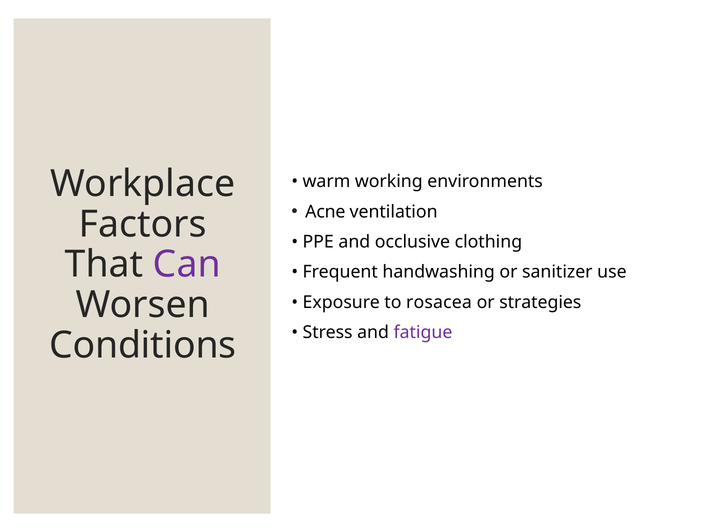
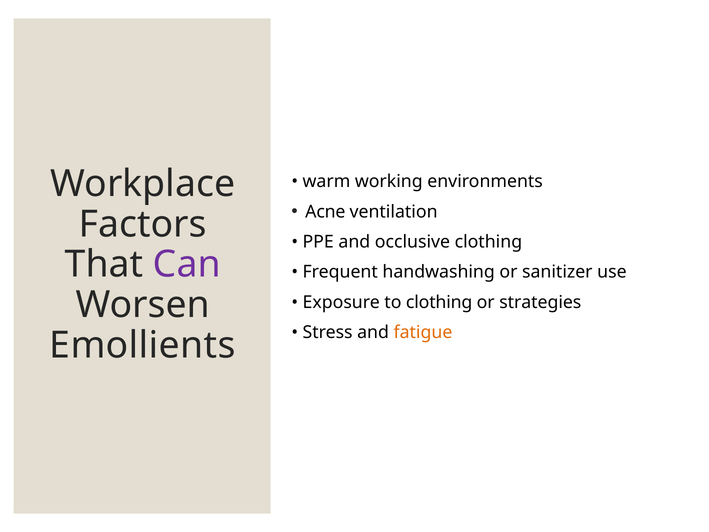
to rosacea: rosacea -> clothing
fatigue colour: purple -> orange
Conditions: Conditions -> Emollients
